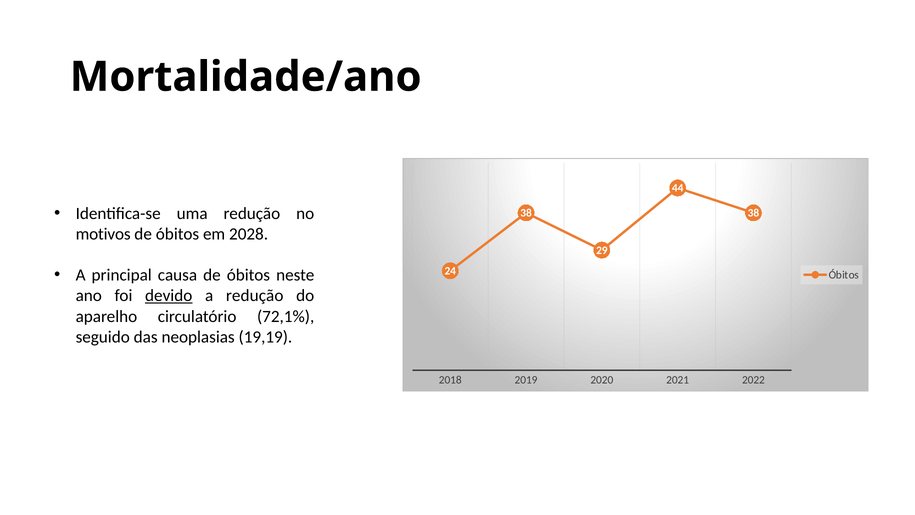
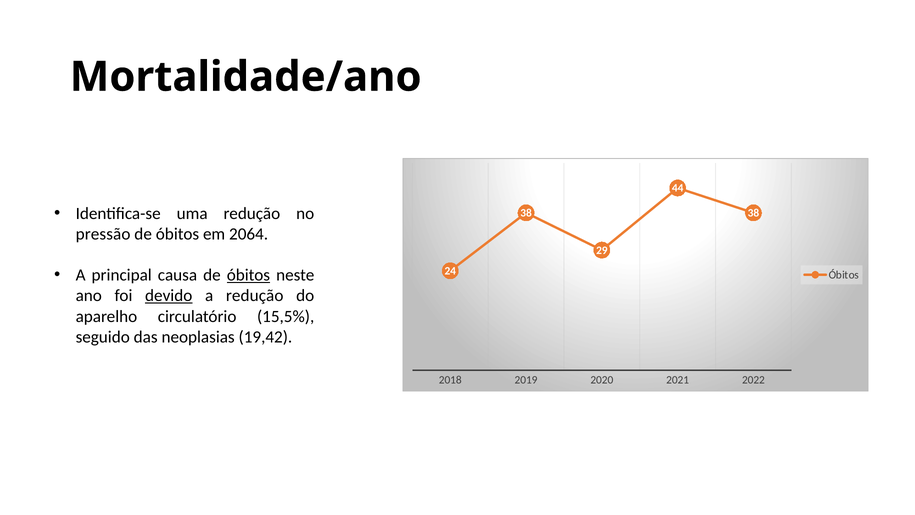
motivos: motivos -> pressão
2028: 2028 -> 2064
óbitos at (248, 275) underline: none -> present
72,1%: 72,1% -> 15,5%
19,19: 19,19 -> 19,42
